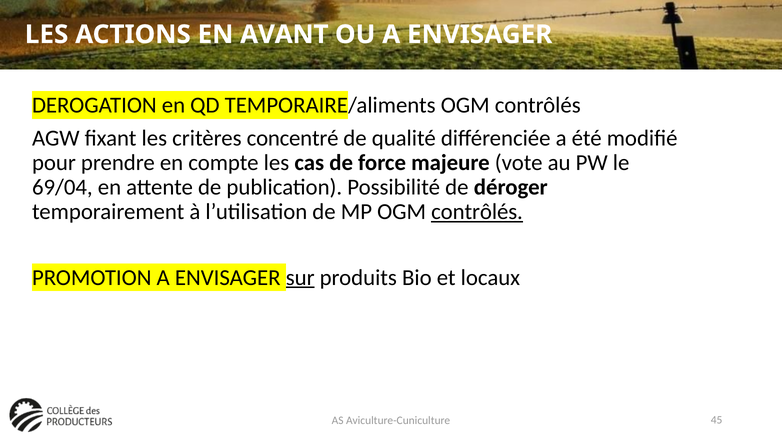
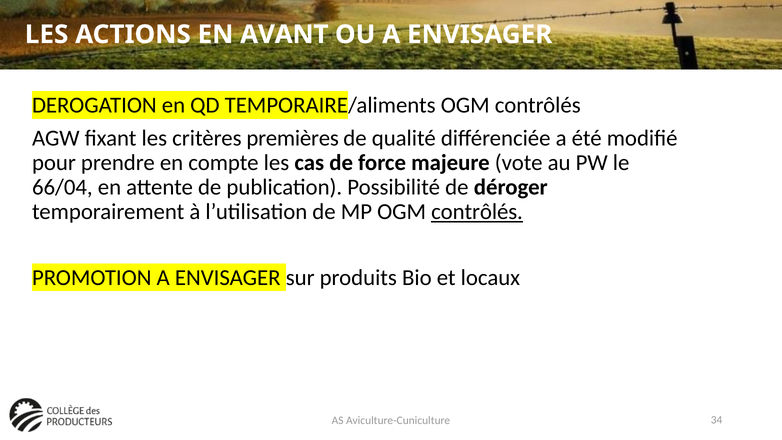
concentré: concentré -> premières
69/04: 69/04 -> 66/04
sur underline: present -> none
45: 45 -> 34
